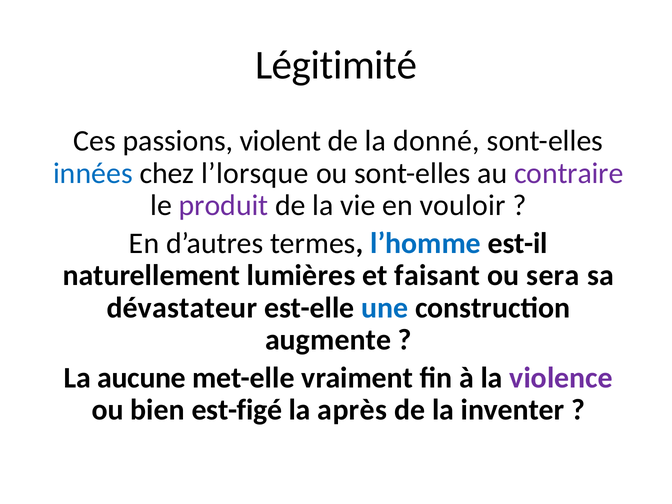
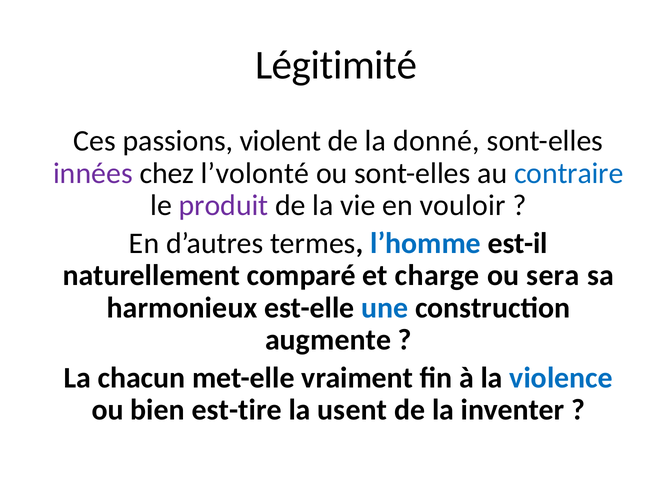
innées colour: blue -> purple
l’lorsque: l’lorsque -> l’volonté
contraire colour: purple -> blue
lumières: lumières -> comparé
faisant: faisant -> charge
dévastateur: dévastateur -> harmonieux
aucune: aucune -> chacun
violence colour: purple -> blue
est-figé: est-figé -> est-tire
après: après -> usent
